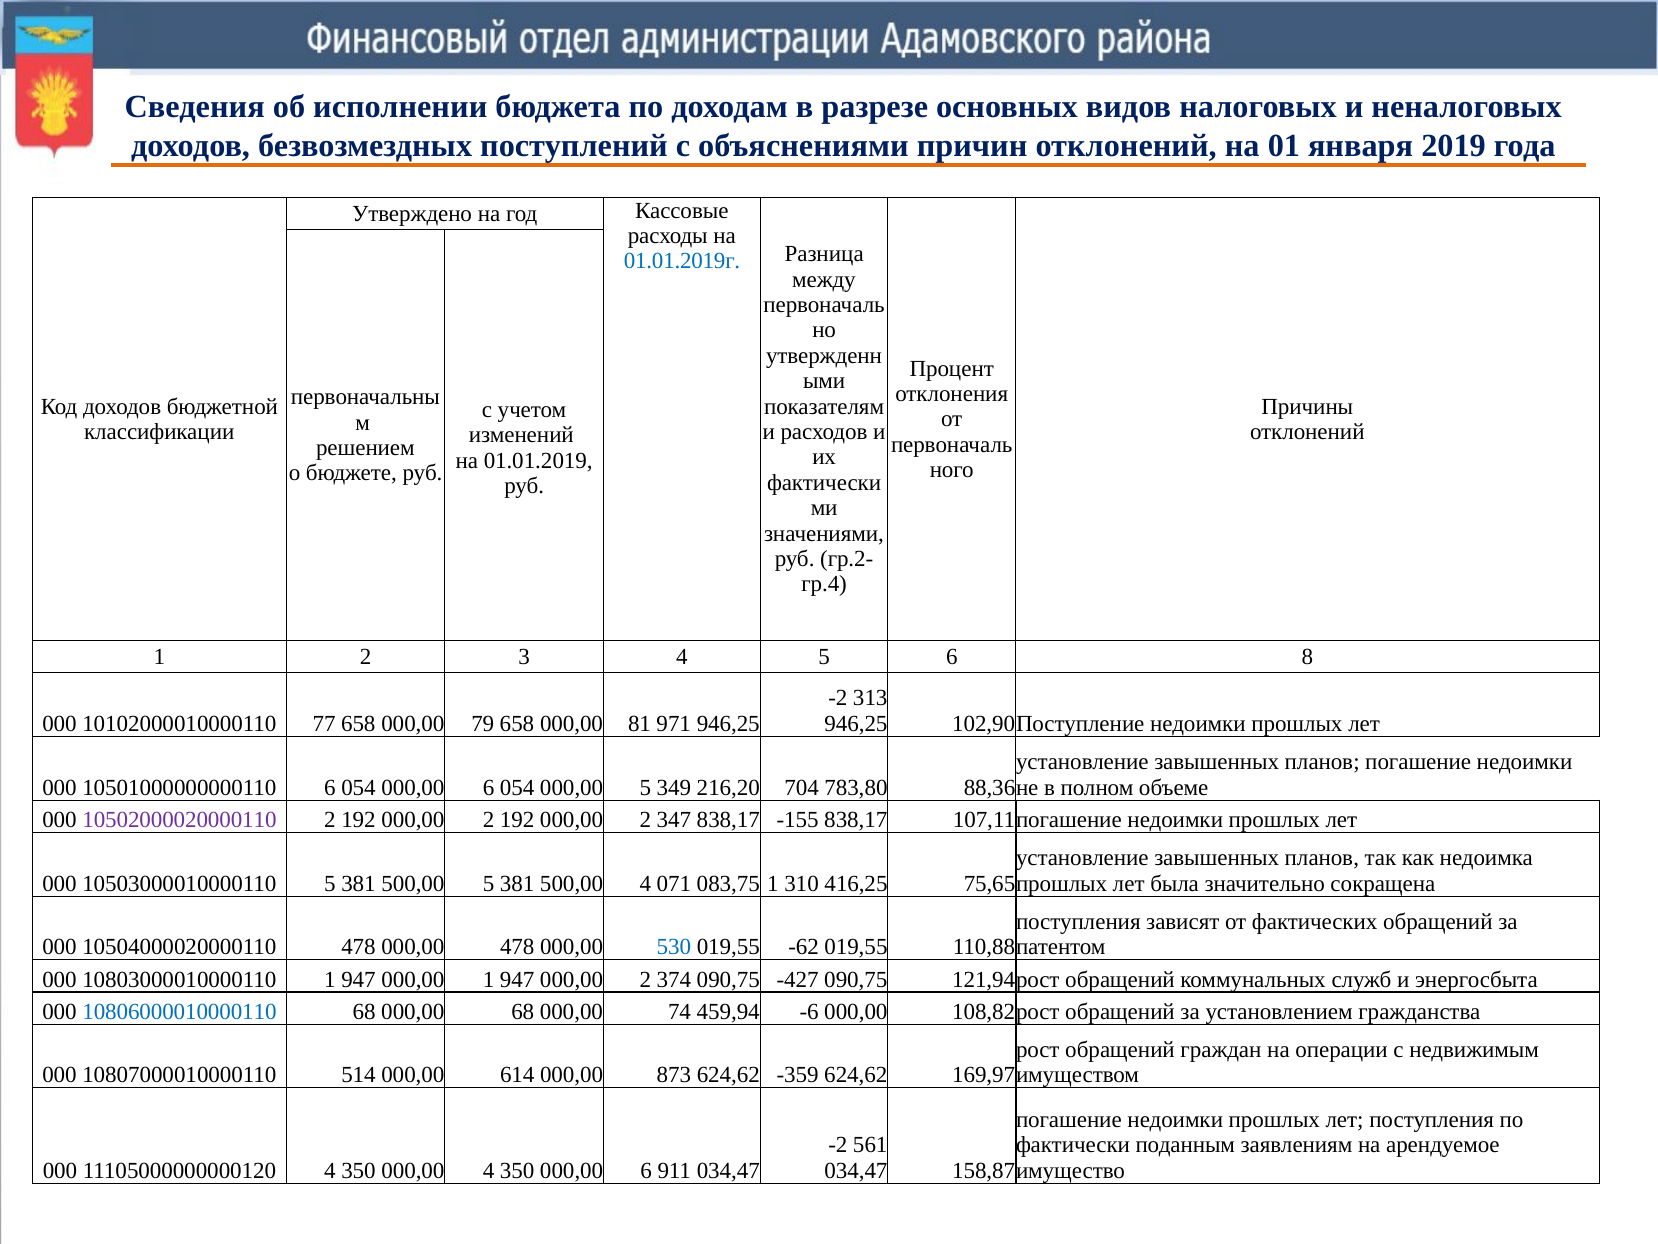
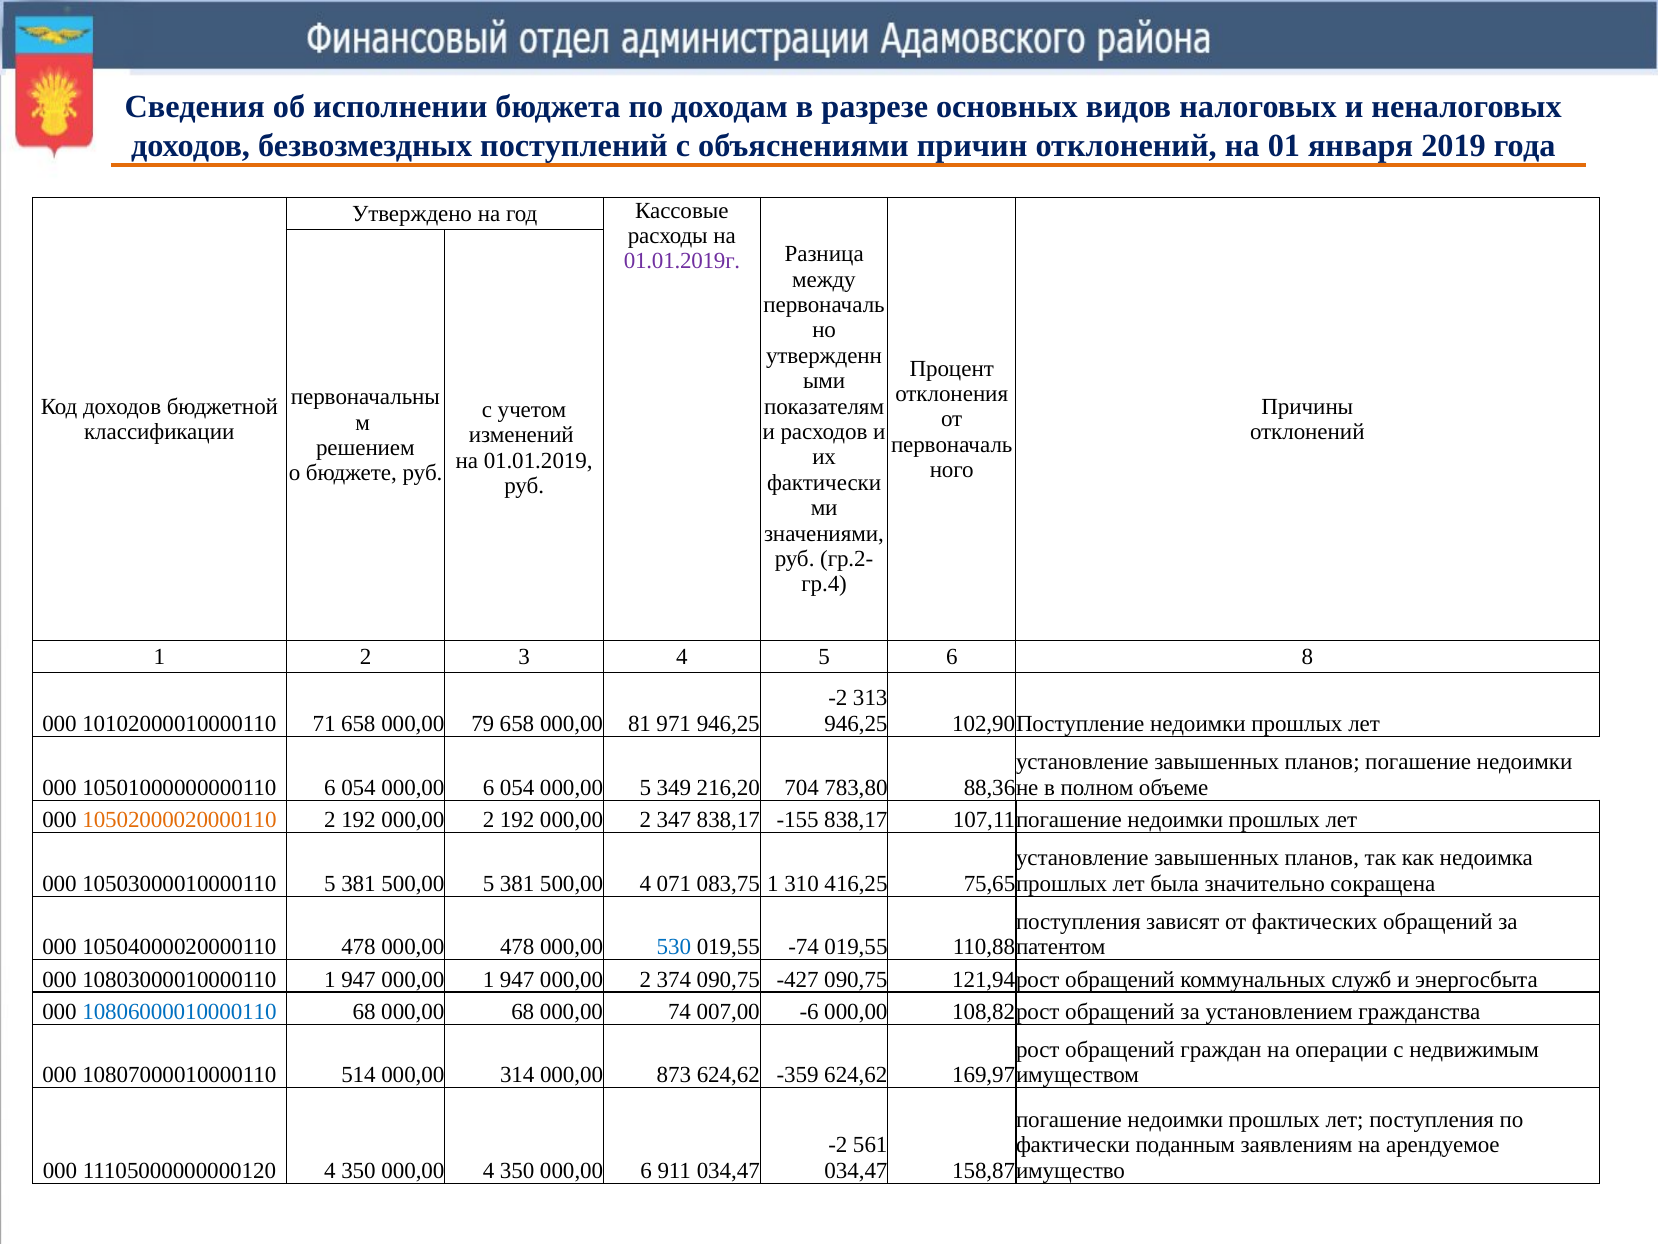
01.01.2019г colour: blue -> purple
77: 77 -> 71
10502000020000110 colour: purple -> orange
-62: -62 -> -74
459,94: 459,94 -> 007,00
614: 614 -> 314
